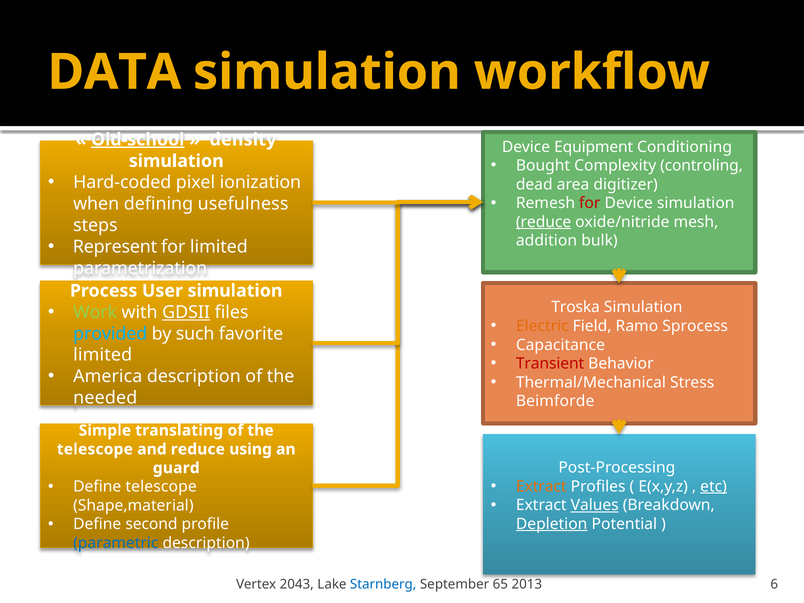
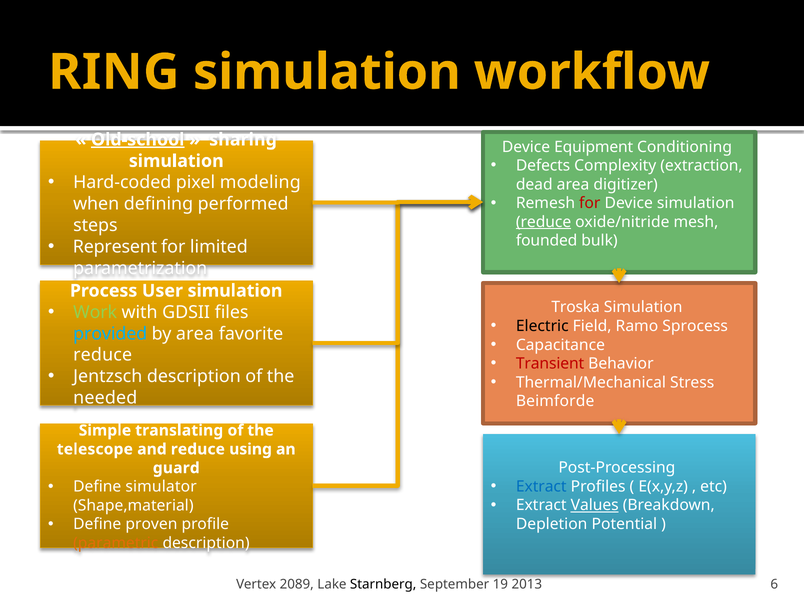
DATA: DATA -> RING
density: density -> sharing
Bought: Bought -> Defects
controling: controling -> extraction
ionization: ionization -> modeling
usefulness: usefulness -> performed
addition: addition -> founded
GDSII underline: present -> none
Electric colour: orange -> black
by such: such -> area
limited at (103, 355): limited -> reduce
America: America -> Jentzsch
Extract at (541, 486) colour: orange -> blue
etc underline: present -> none
Define telescope: telescope -> simulator
second: second -> proven
Depletion underline: present -> none
parametric colour: blue -> orange
2043: 2043 -> 2089
Starnberg colour: blue -> black
65: 65 -> 19
